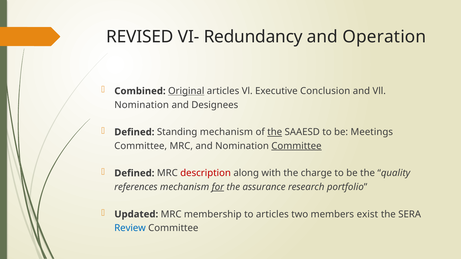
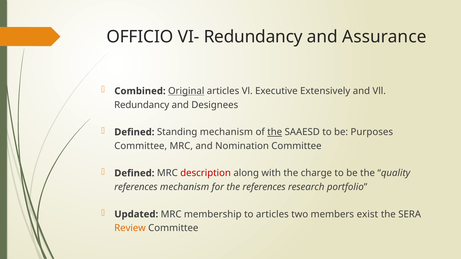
REVISED: REVISED -> OFFICIO
Operation: Operation -> Assurance
Conclusion: Conclusion -> Extensively
Nomination at (142, 105): Nomination -> Redundancy
Meetings: Meetings -> Purposes
Committee at (296, 146) underline: present -> none
for underline: present -> none
the assurance: assurance -> references
Review colour: blue -> orange
